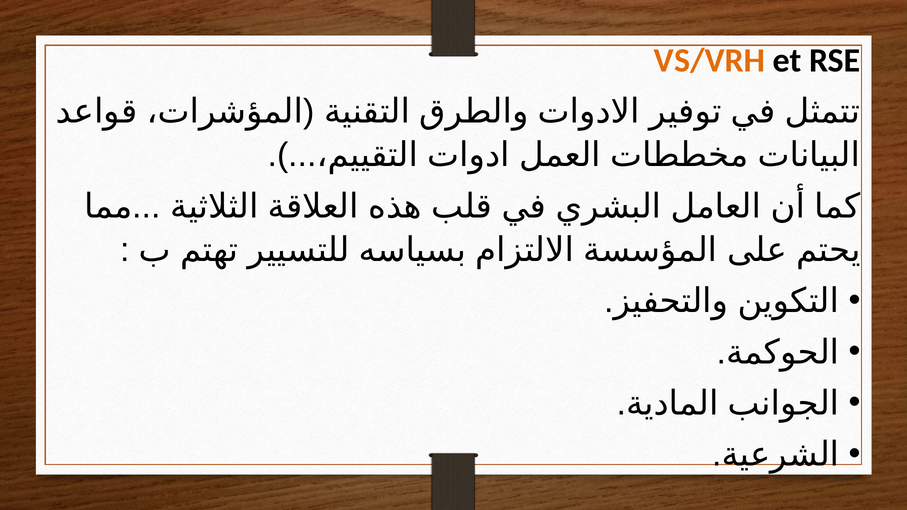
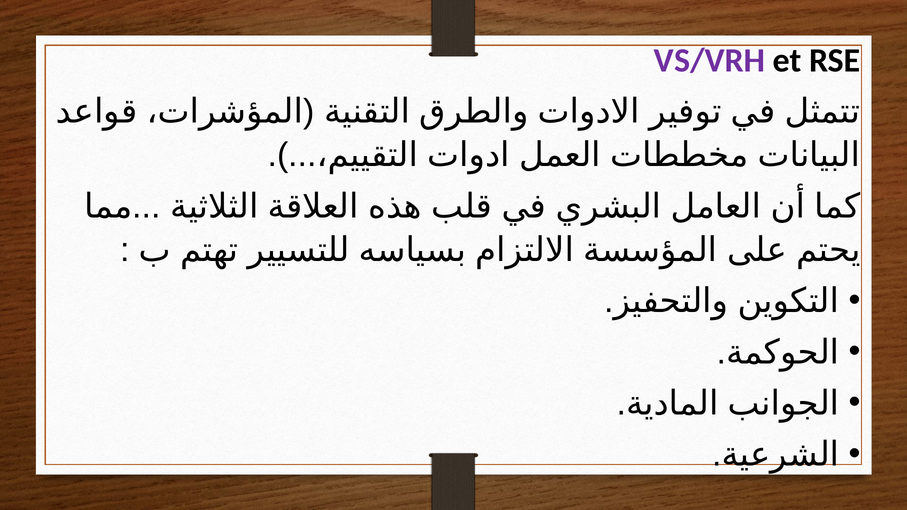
VS/VRH colour: orange -> purple
